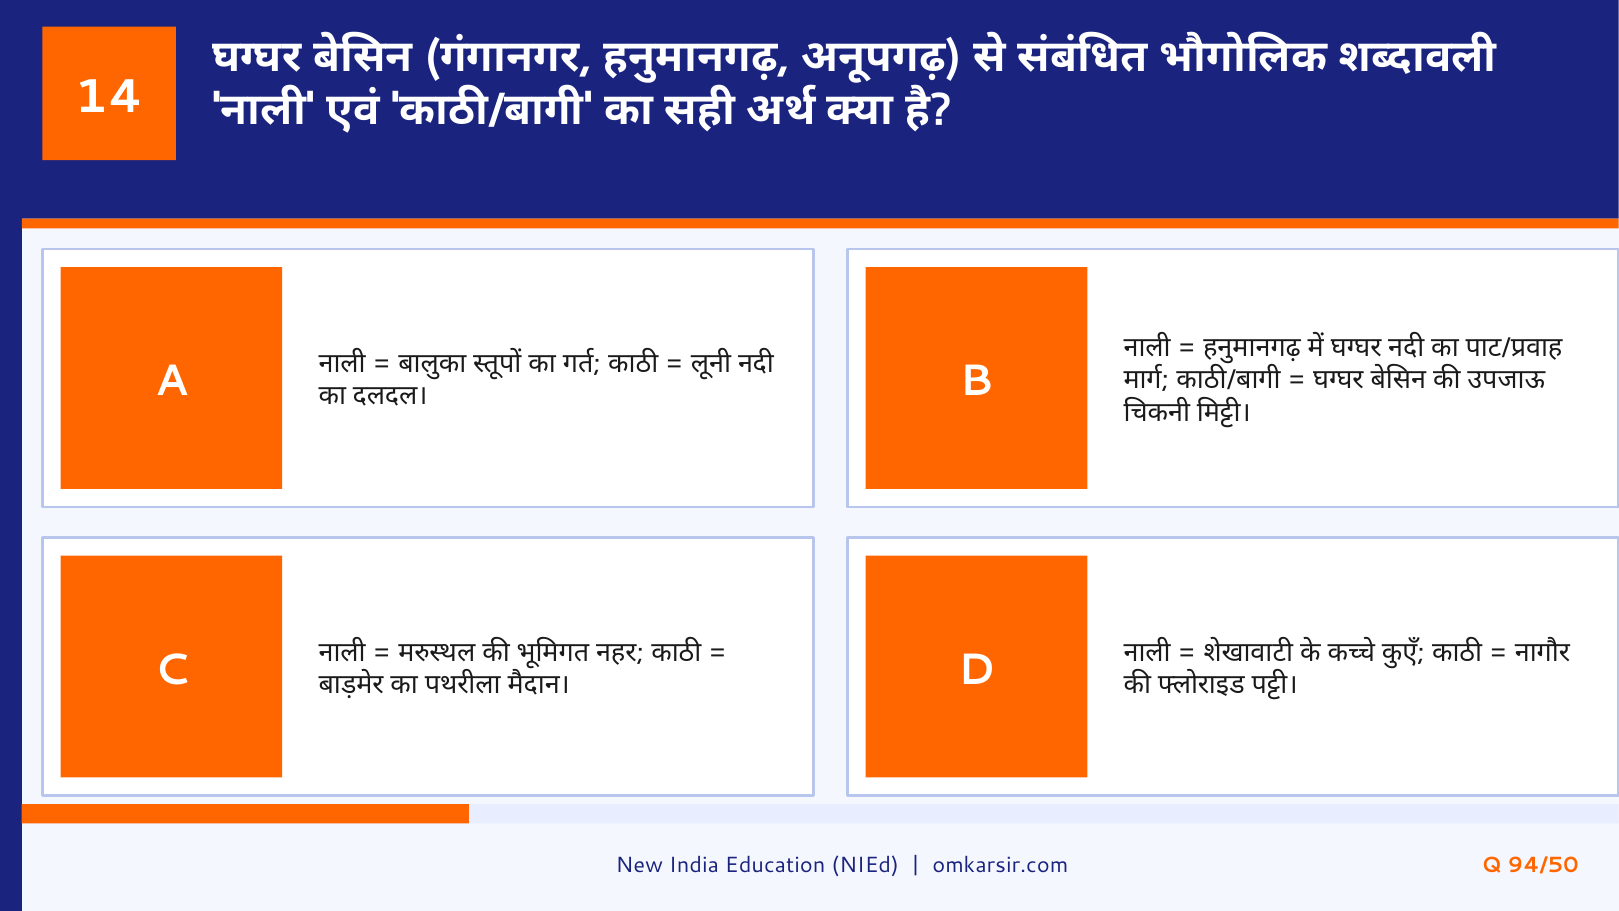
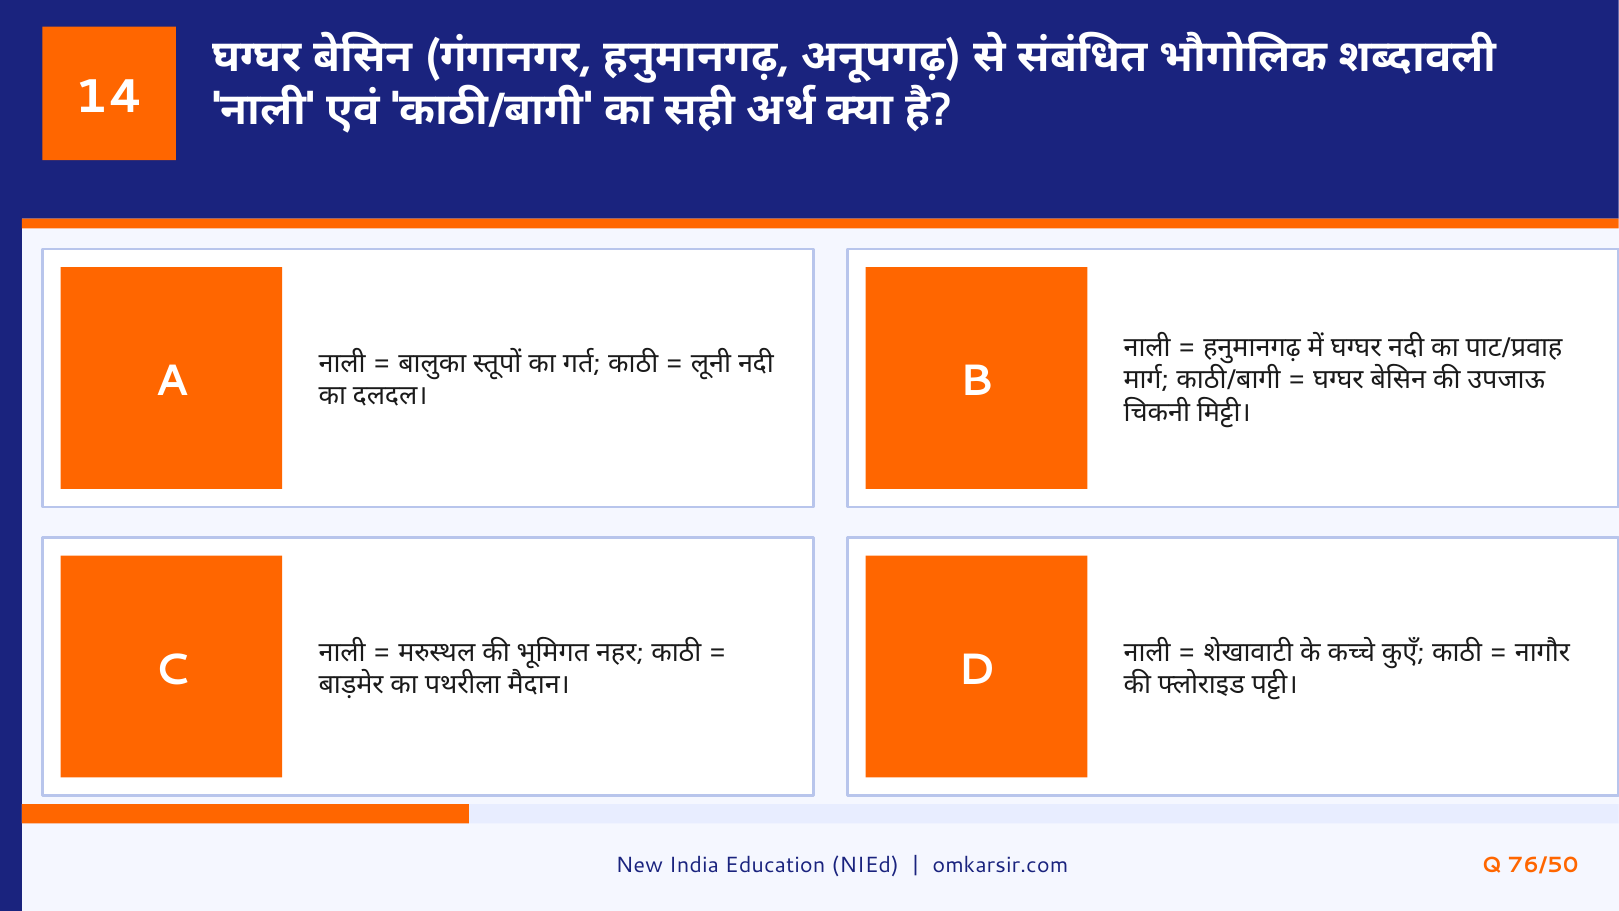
94/50: 94/50 -> 76/50
